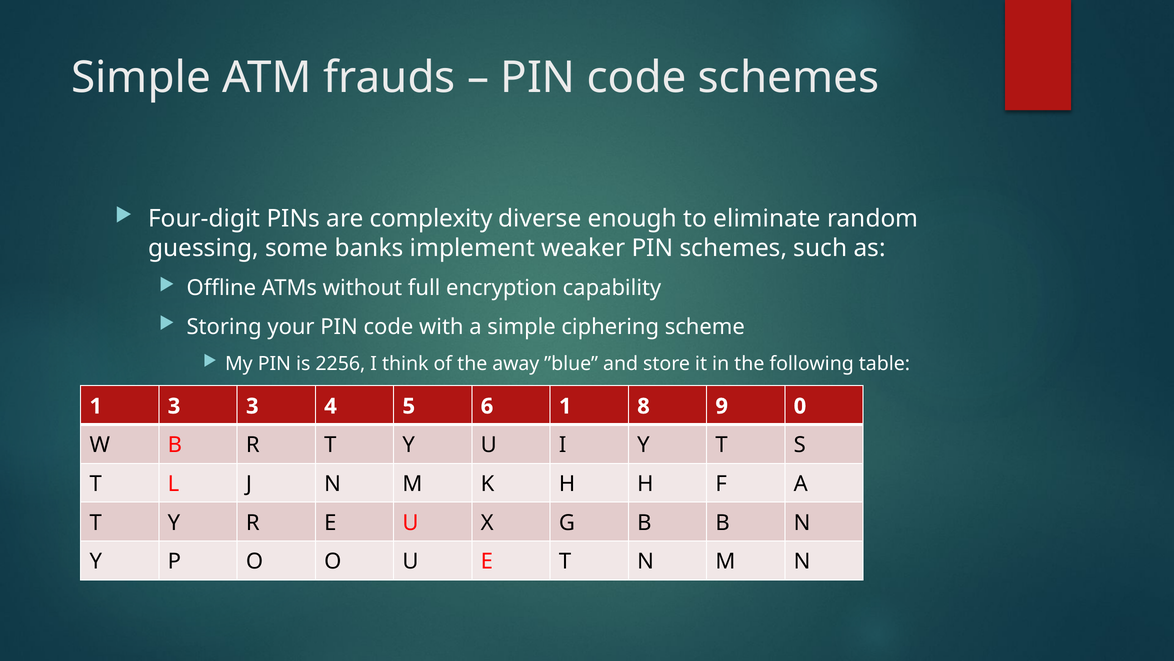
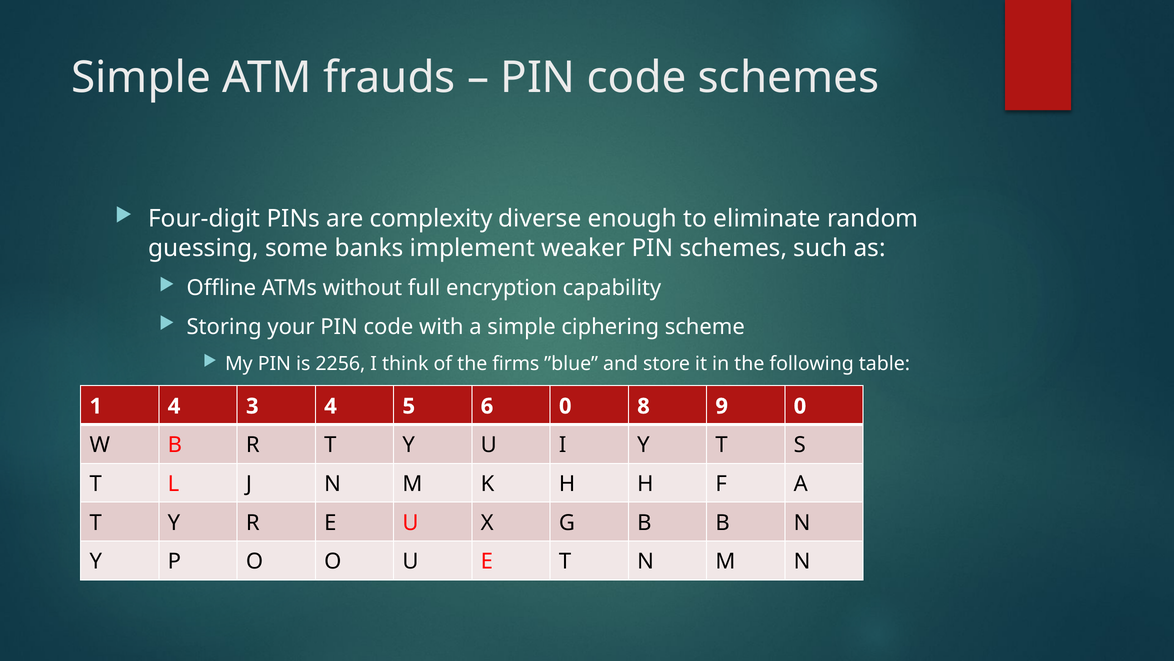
away: away -> firms
1 3: 3 -> 4
6 1: 1 -> 0
